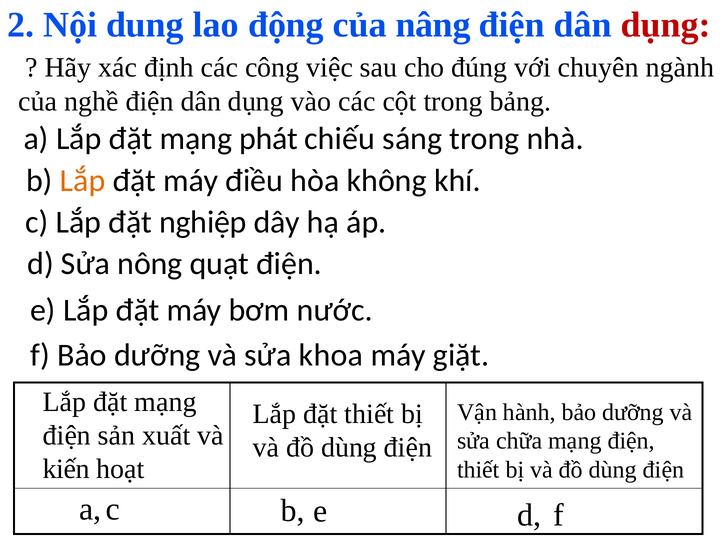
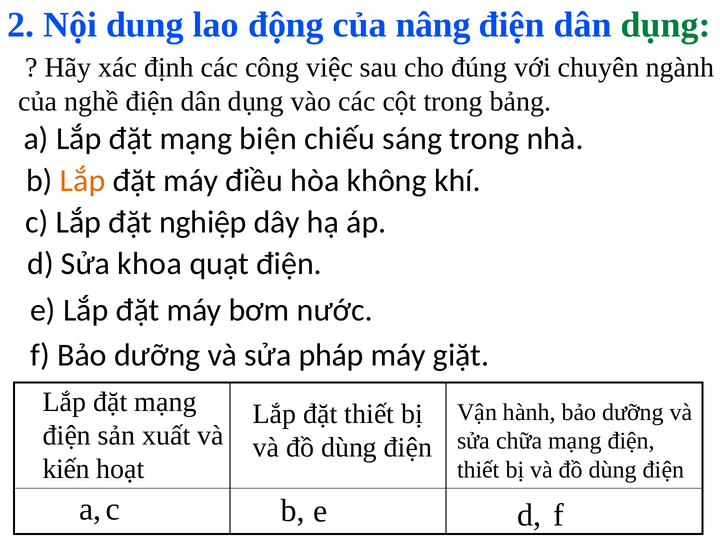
dụng at (666, 25) colour: red -> green
phát: phát -> biện
nông: nông -> khoa
khoa: khoa -> pháp
